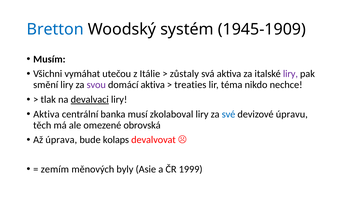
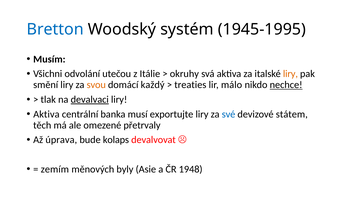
1945-1909: 1945-1909 -> 1945-1995
vymáhat: vymáhat -> odvolání
zůstaly: zůstaly -> okruhy
liry at (290, 74) colour: purple -> orange
svou colour: purple -> orange
domácí aktiva: aktiva -> každý
téma: téma -> málo
nechce underline: none -> present
zkolaboval: zkolaboval -> exportujte
úpravu: úpravu -> státem
obrovská: obrovská -> přetrvaly
1999: 1999 -> 1948
